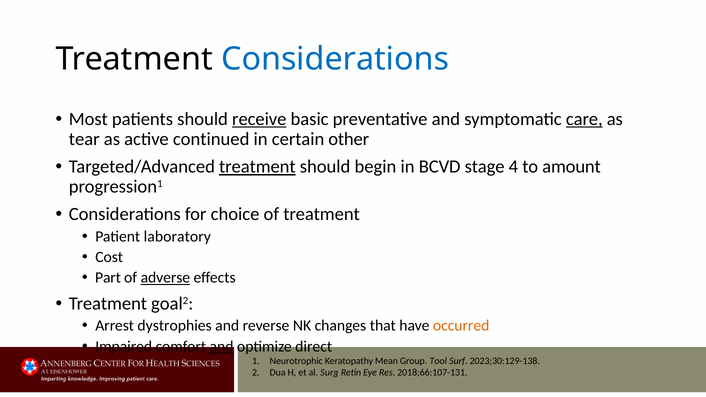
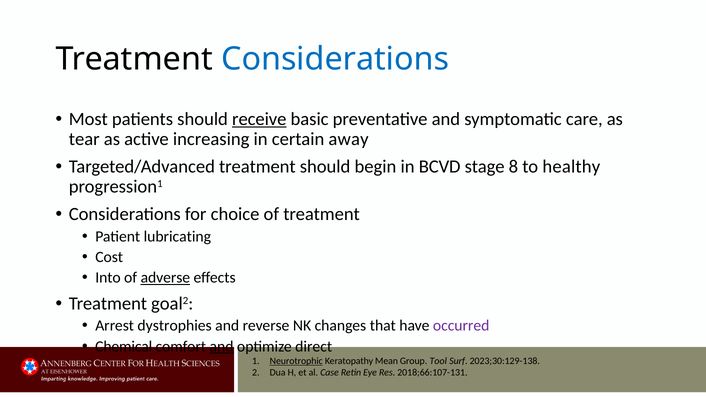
care underline: present -> none
continued: continued -> increasing
other: other -> away
treatment at (257, 167) underline: present -> none
4: 4 -> 8
amount: amount -> healthy
laboratory: laboratory -> lubricating
Part: Part -> Into
occurred colour: orange -> purple
Impaired: Impaired -> Chemical
Neurotrophic underline: none -> present
Surg: Surg -> Case
